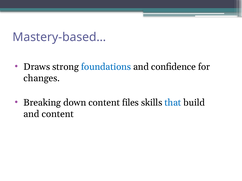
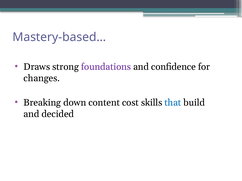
foundations colour: blue -> purple
files: files -> cost
and content: content -> decided
